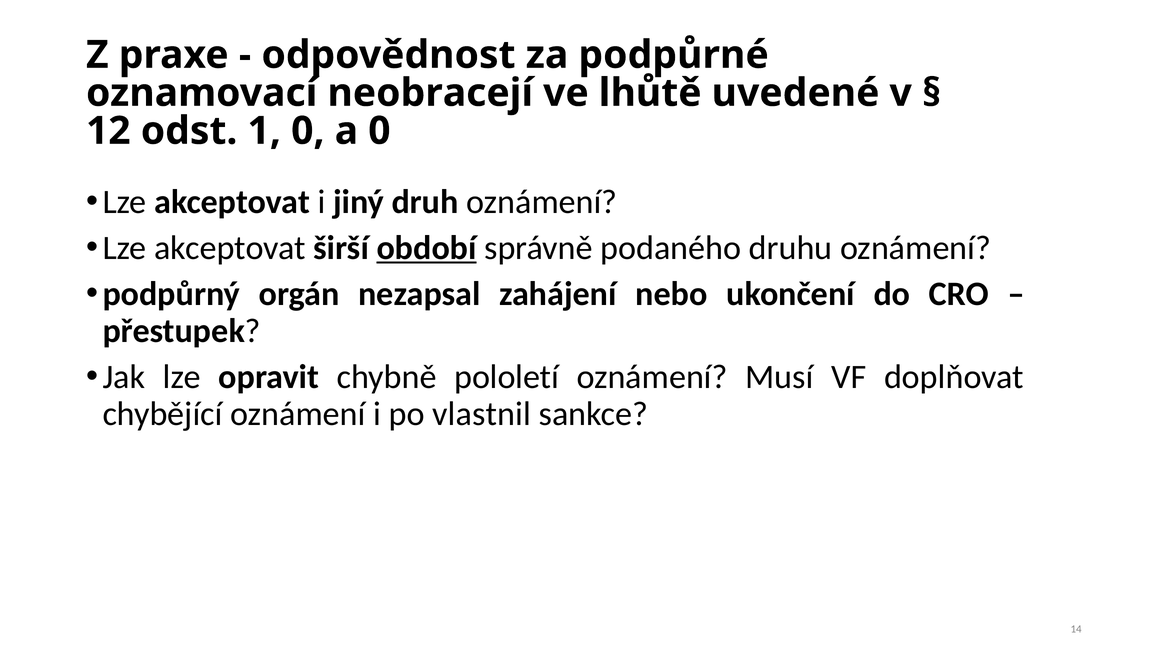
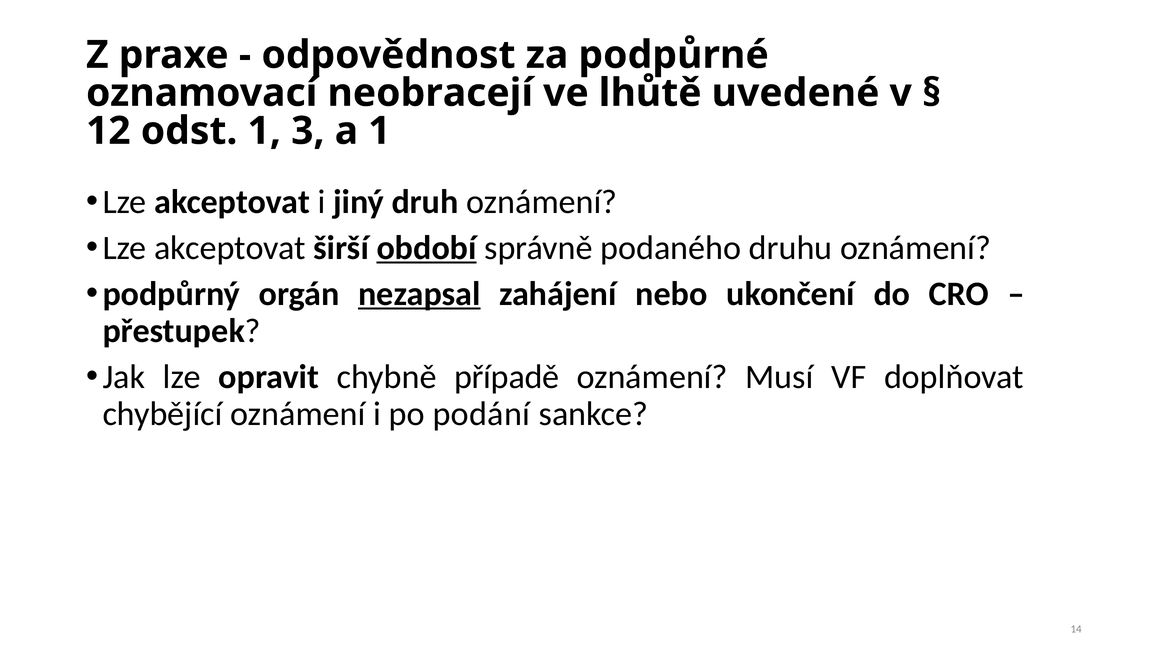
1 0: 0 -> 3
a 0: 0 -> 1
nezapsal underline: none -> present
pololetí: pololetí -> případě
vlastnil: vlastnil -> podání
